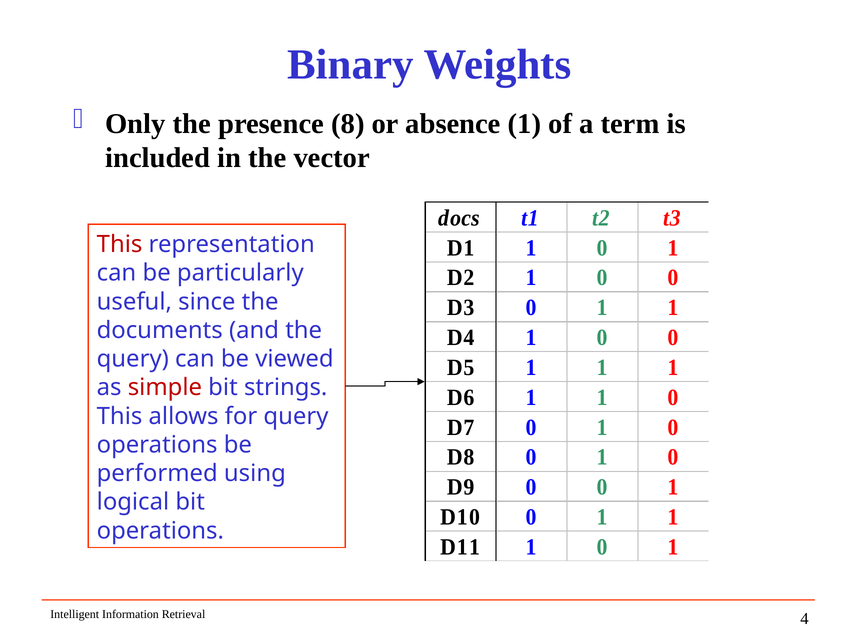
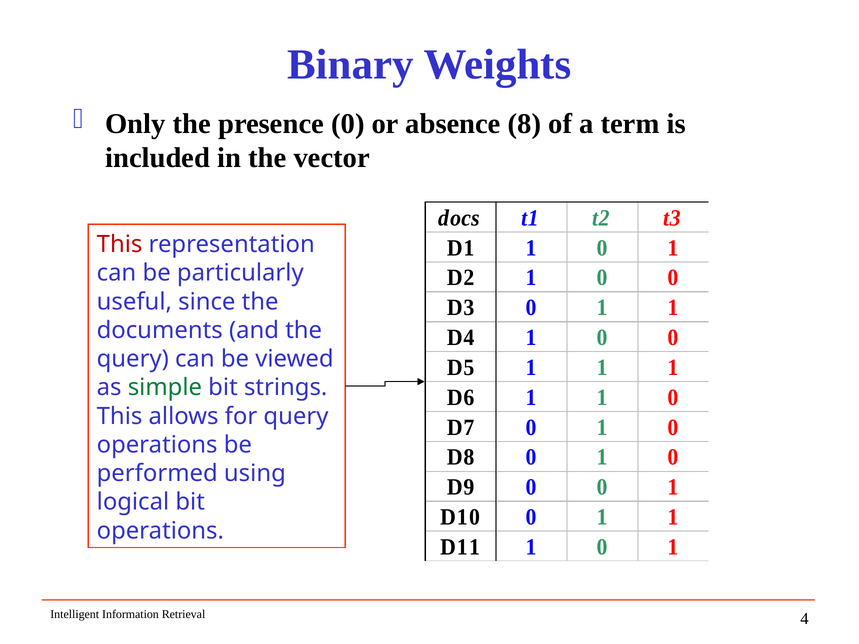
presence 8: 8 -> 0
absence 1: 1 -> 8
simple colour: red -> green
